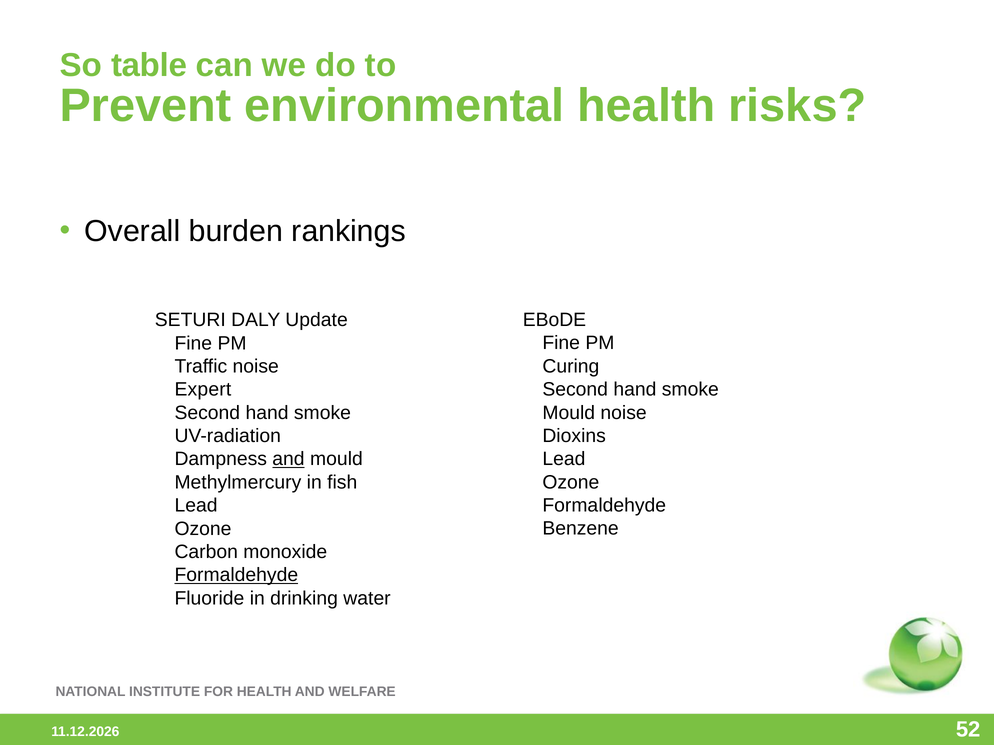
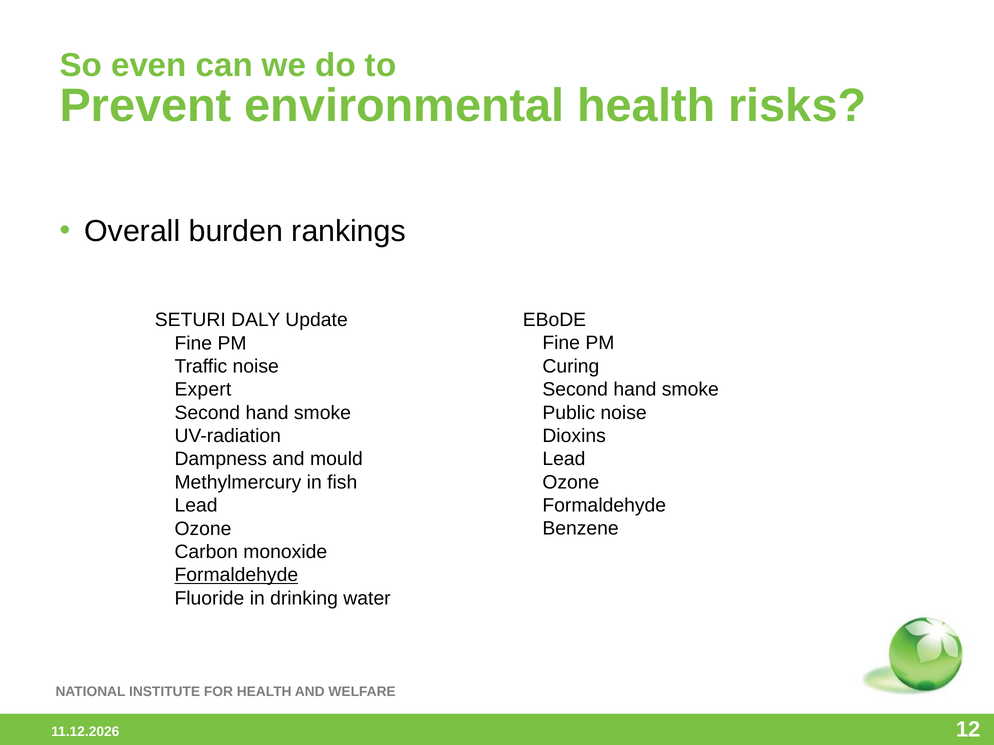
table: table -> even
Mould at (569, 413): Mould -> Public
and at (288, 459) underline: present -> none
52: 52 -> 12
